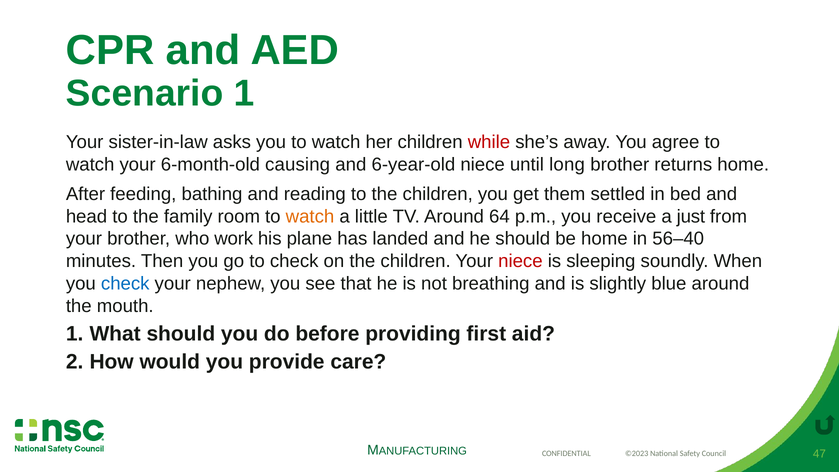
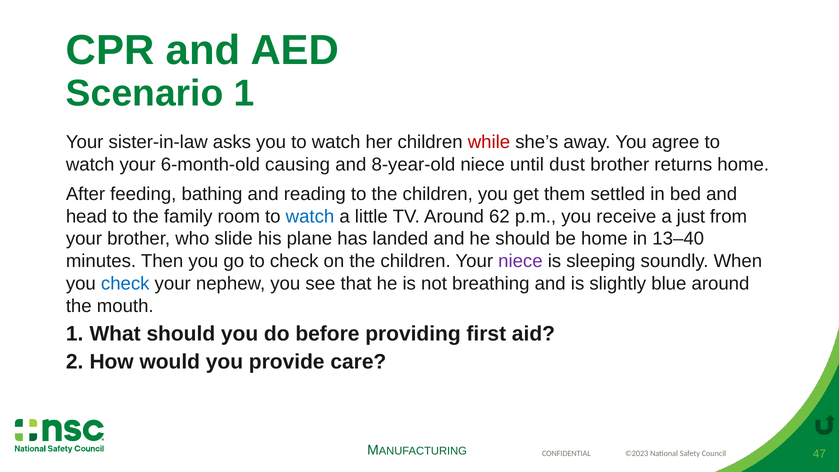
6-year-old: 6-year-old -> 8-year-old
long: long -> dust
watch at (310, 216) colour: orange -> blue
64: 64 -> 62
work: work -> slide
56–40: 56–40 -> 13–40
niece at (520, 261) colour: red -> purple
